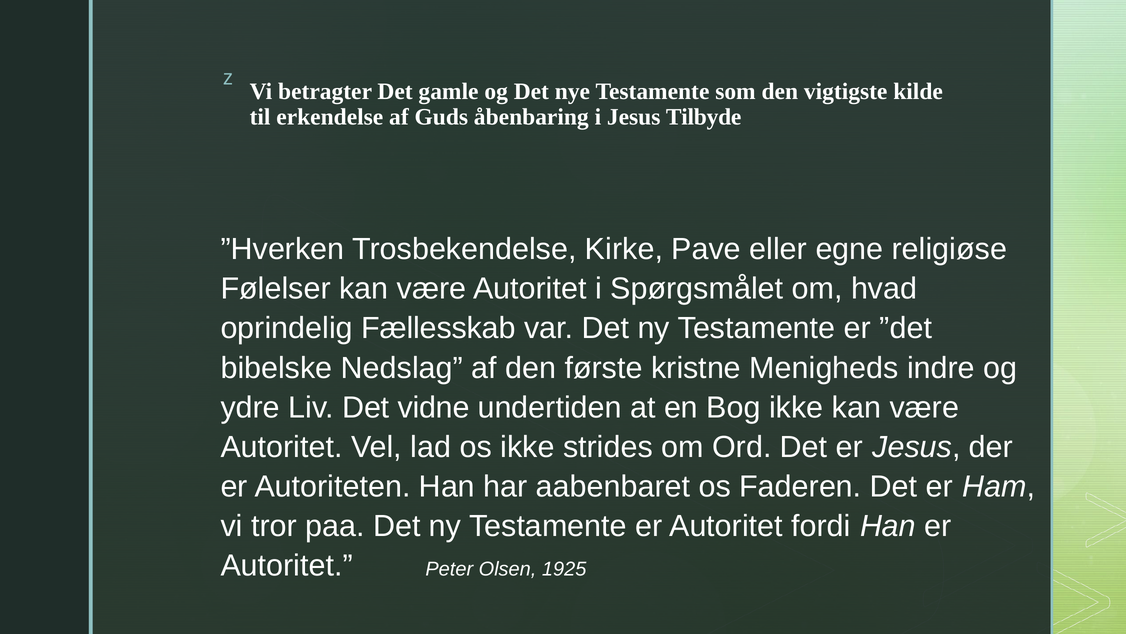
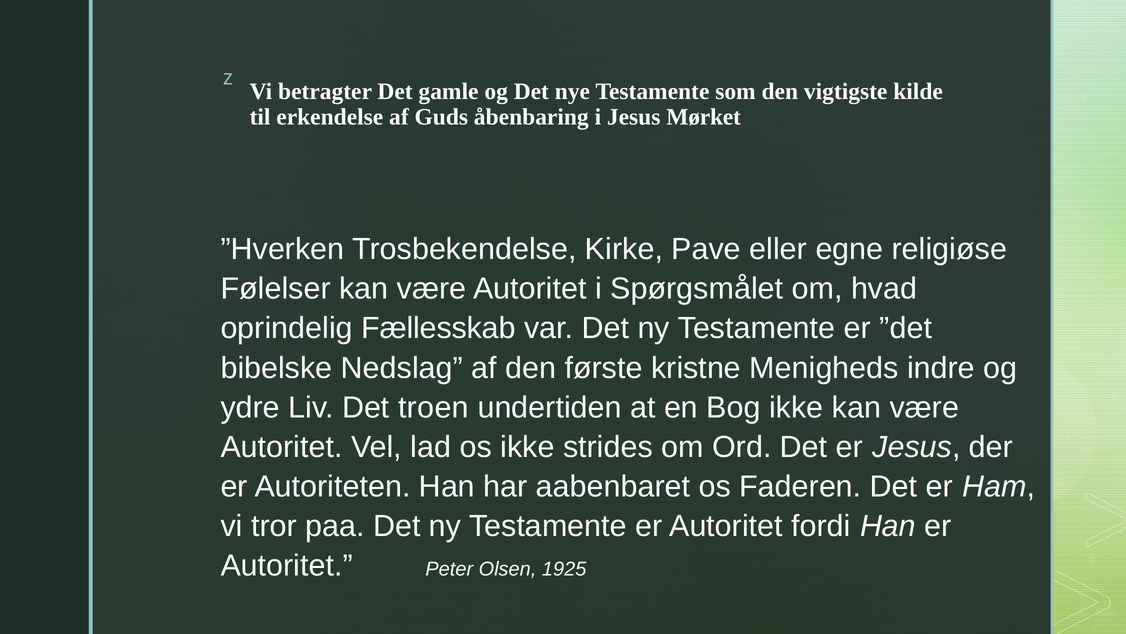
Tilbyde: Tilbyde -> Mørket
vidne: vidne -> troen
